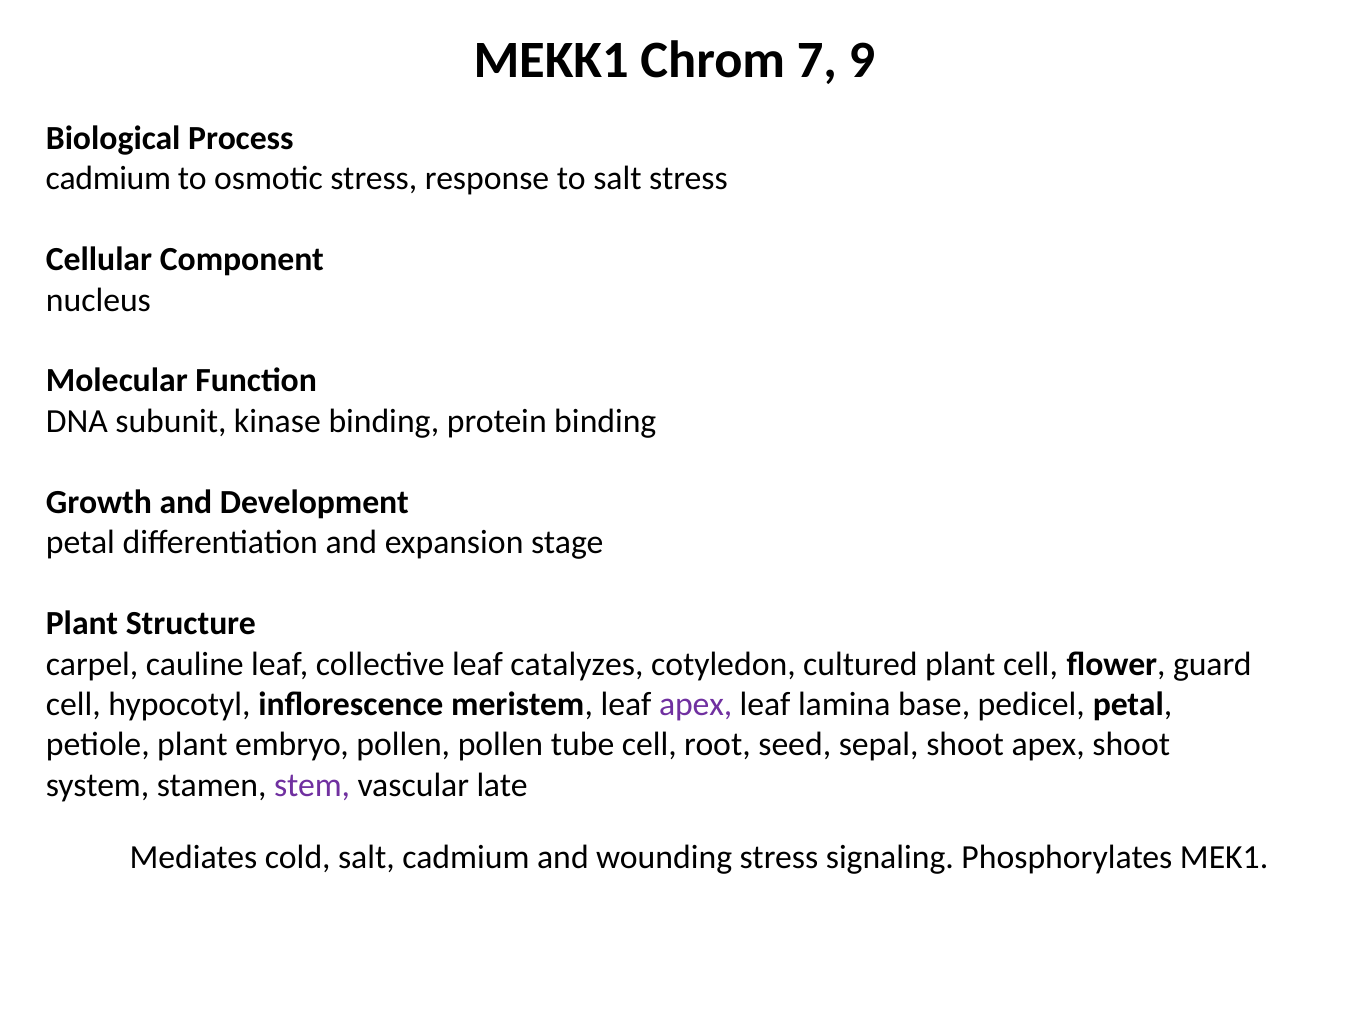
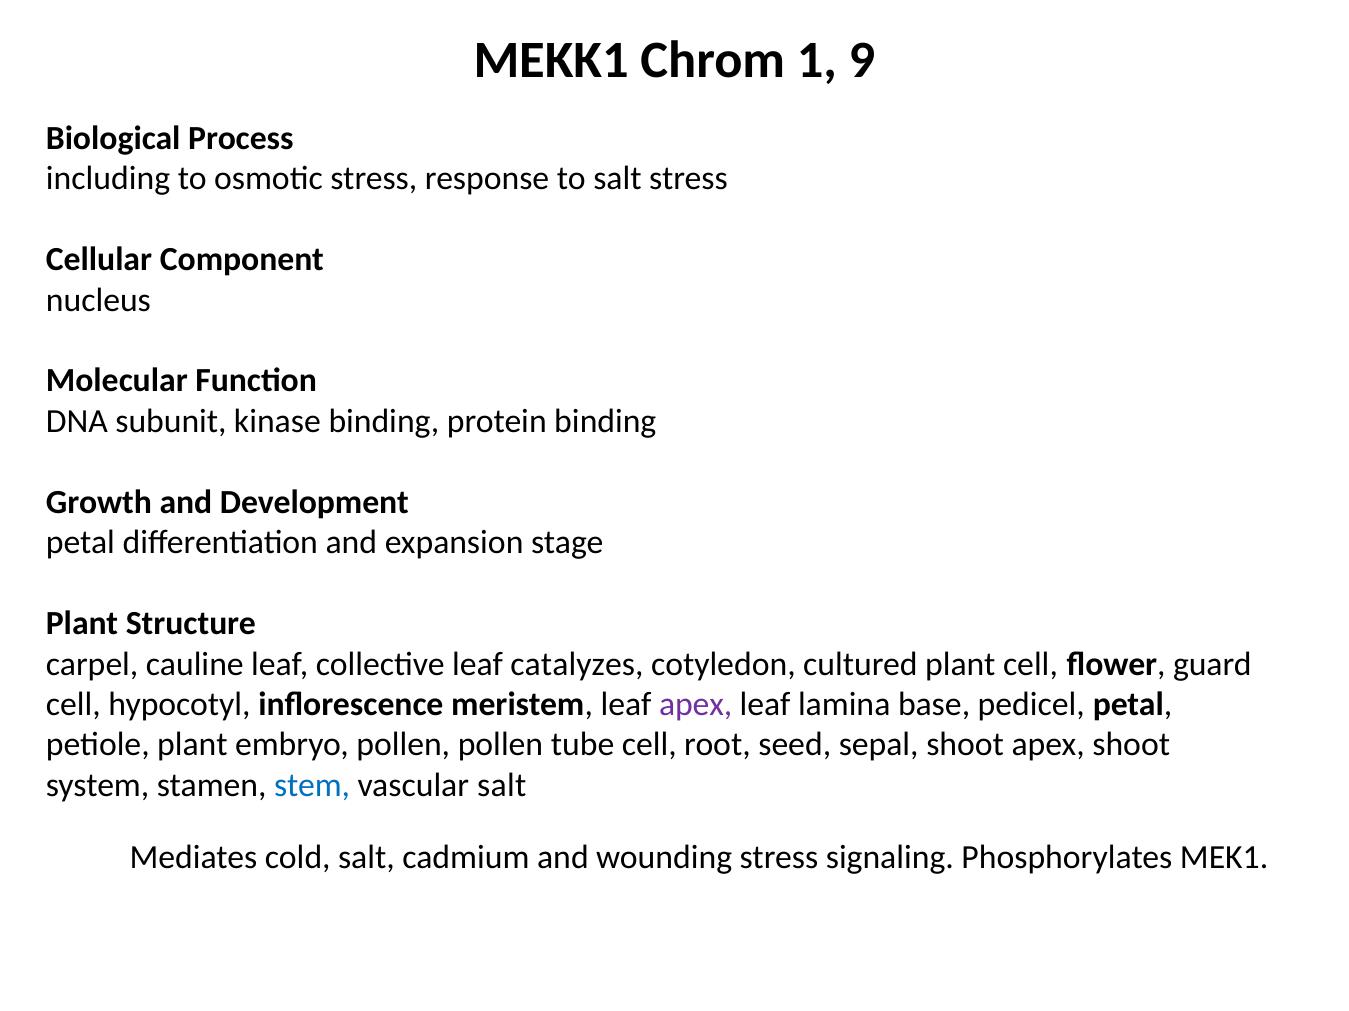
7: 7 -> 1
cadmium at (108, 179): cadmium -> including
stem colour: purple -> blue
vascular late: late -> salt
